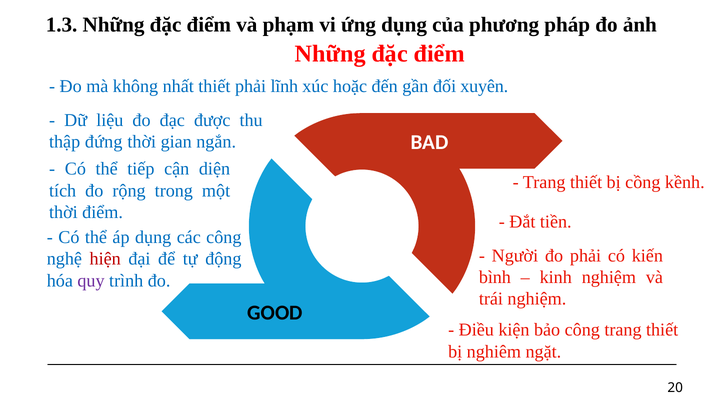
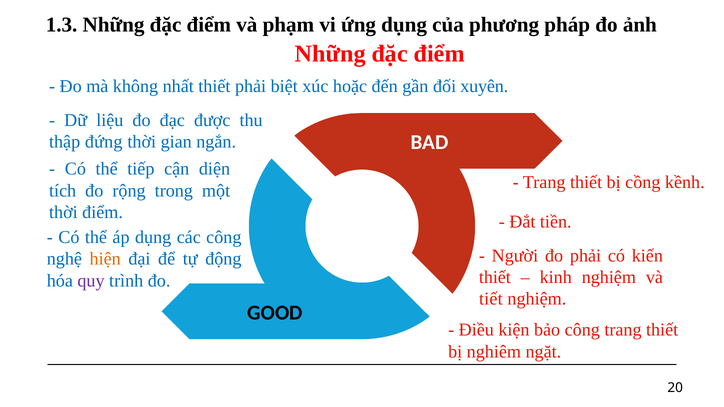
lĩnh: lĩnh -> biệt
hiện colour: red -> orange
bình at (495, 277): bình -> thiết
trái: trái -> tiết
